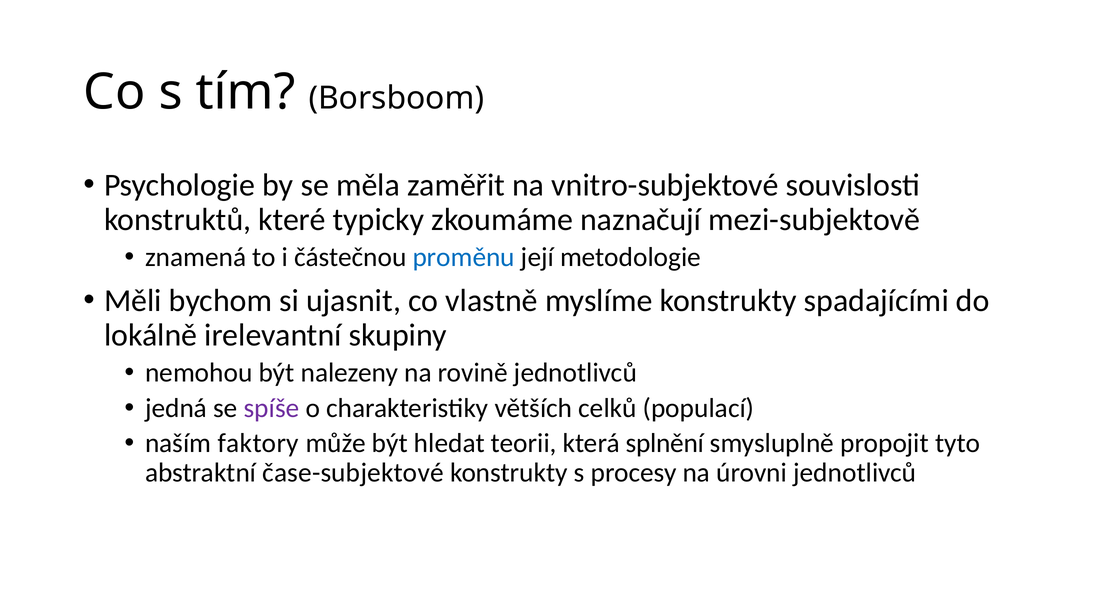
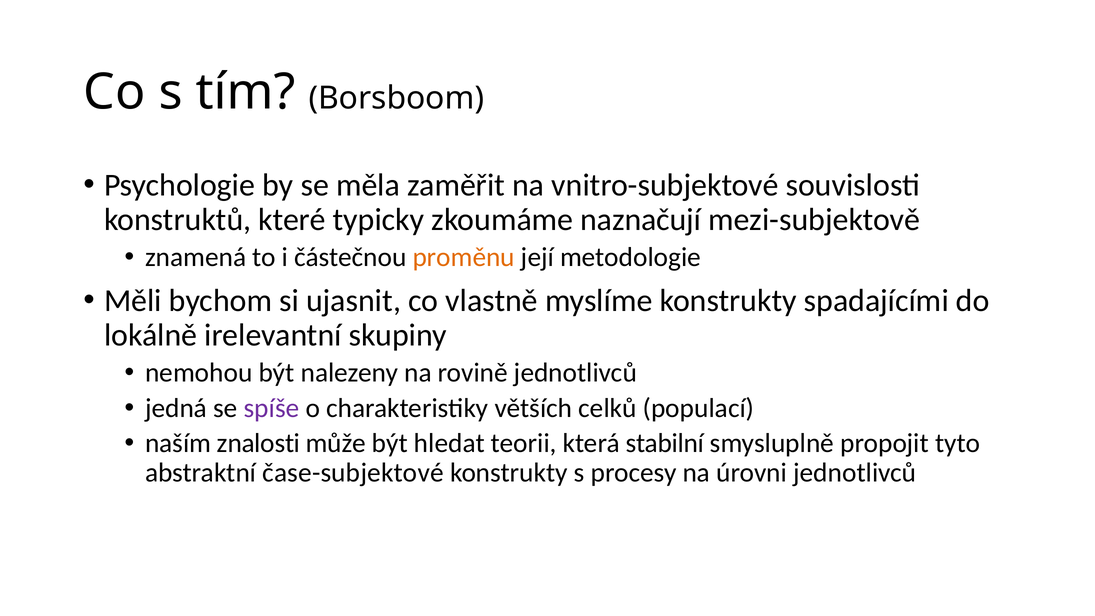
proměnu colour: blue -> orange
faktory: faktory -> znalosti
splnění: splnění -> stabilní
